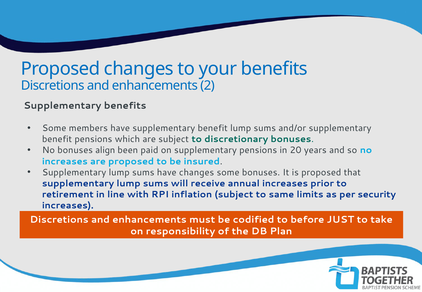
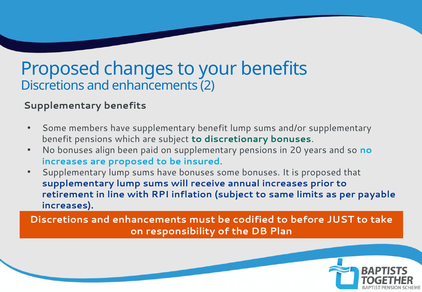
have changes: changes -> bonuses
security: security -> payable
